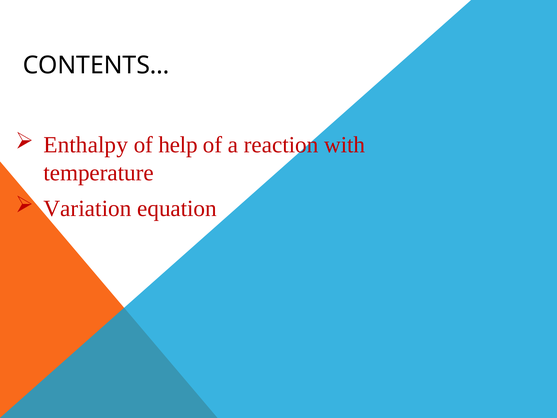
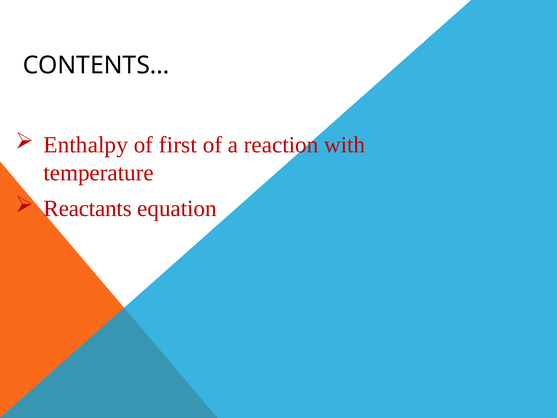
help: help -> first
Variation: Variation -> Reactants
